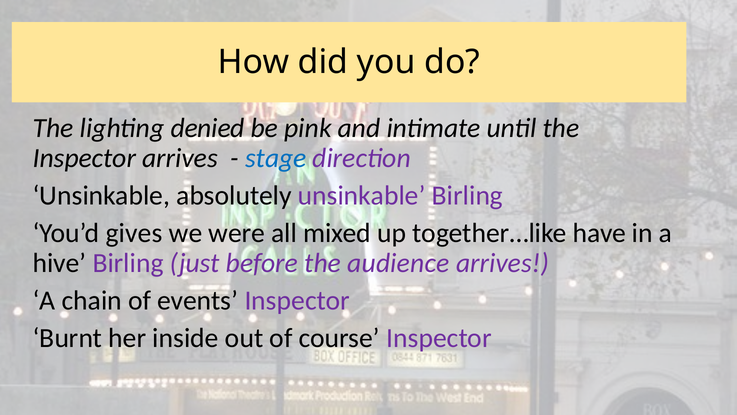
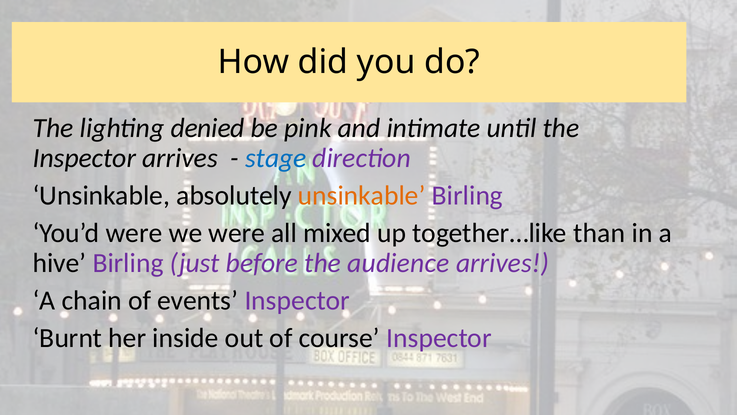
unsinkable at (362, 195) colour: purple -> orange
You’d gives: gives -> were
have: have -> than
